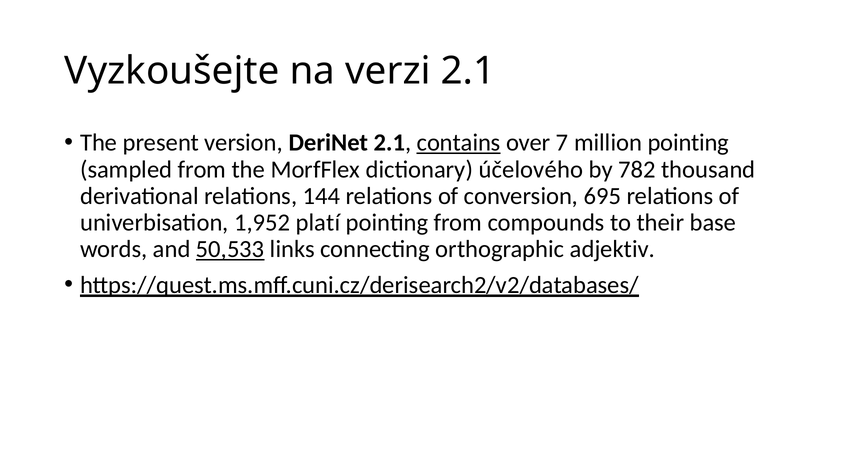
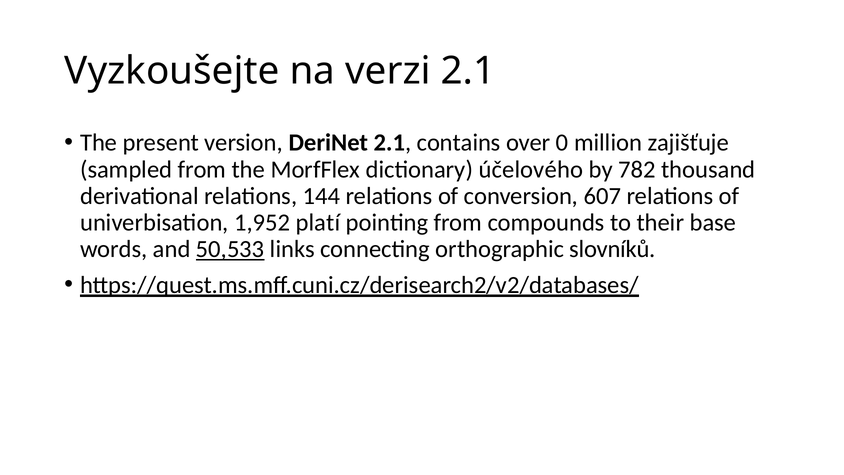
contains underline: present -> none
7: 7 -> 0
million pointing: pointing -> zajišťuje
695: 695 -> 607
adjektiv: adjektiv -> slovníků
